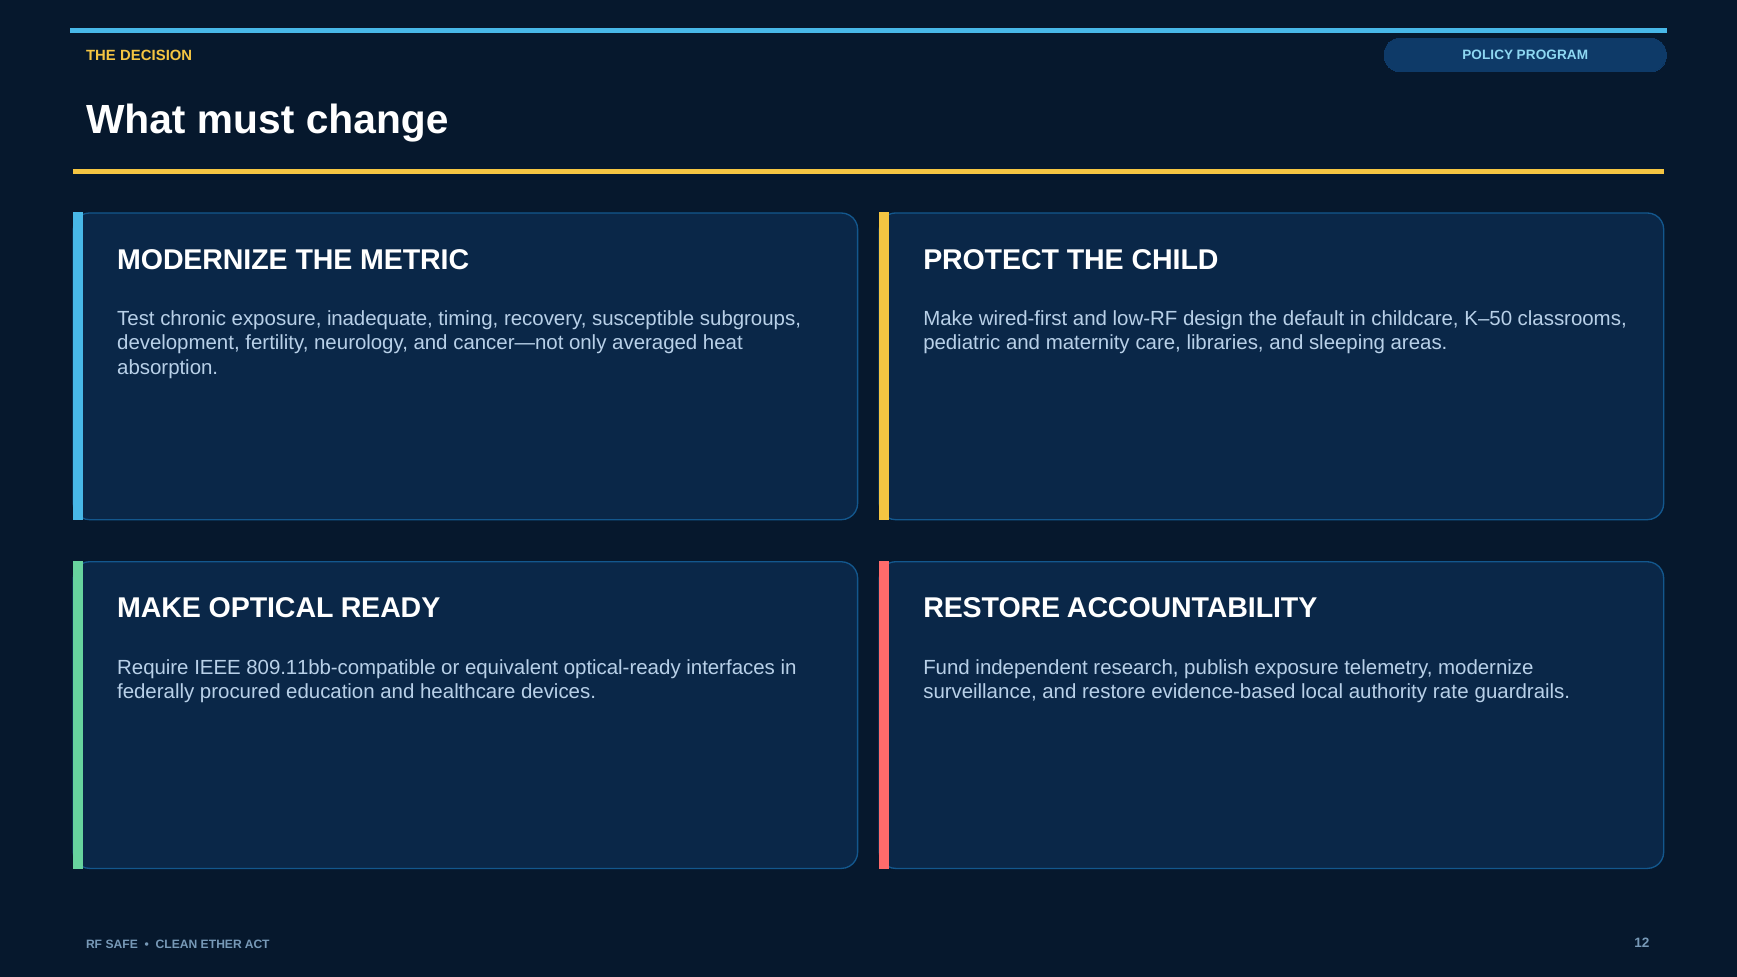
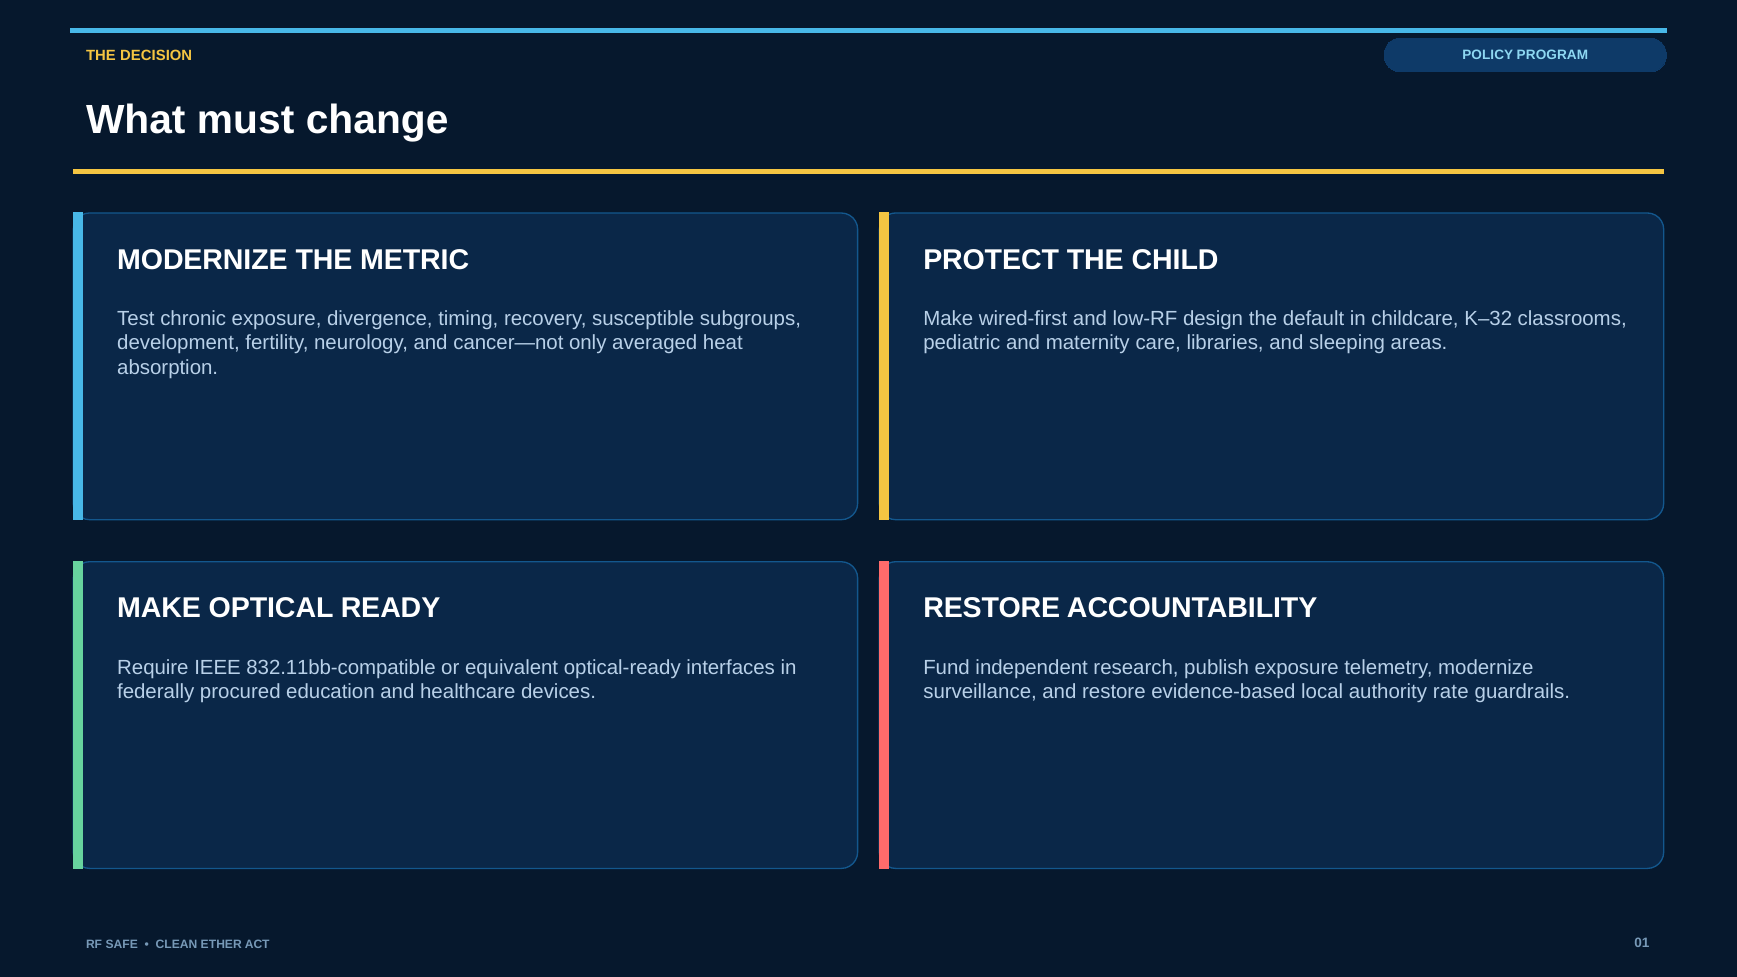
inadequate: inadequate -> divergence
K–50: K–50 -> K–32
809.11bb-compatible: 809.11bb-compatible -> 832.11bb-compatible
12: 12 -> 01
